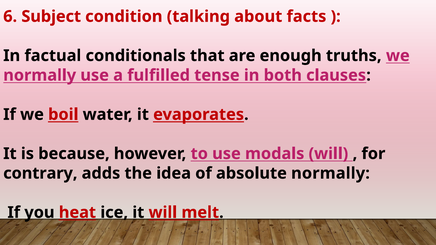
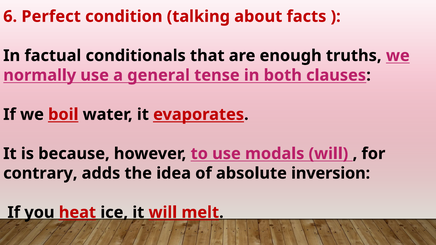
Subject: Subject -> Perfect
fulfilled: fulfilled -> general
absolute normally: normally -> inversion
